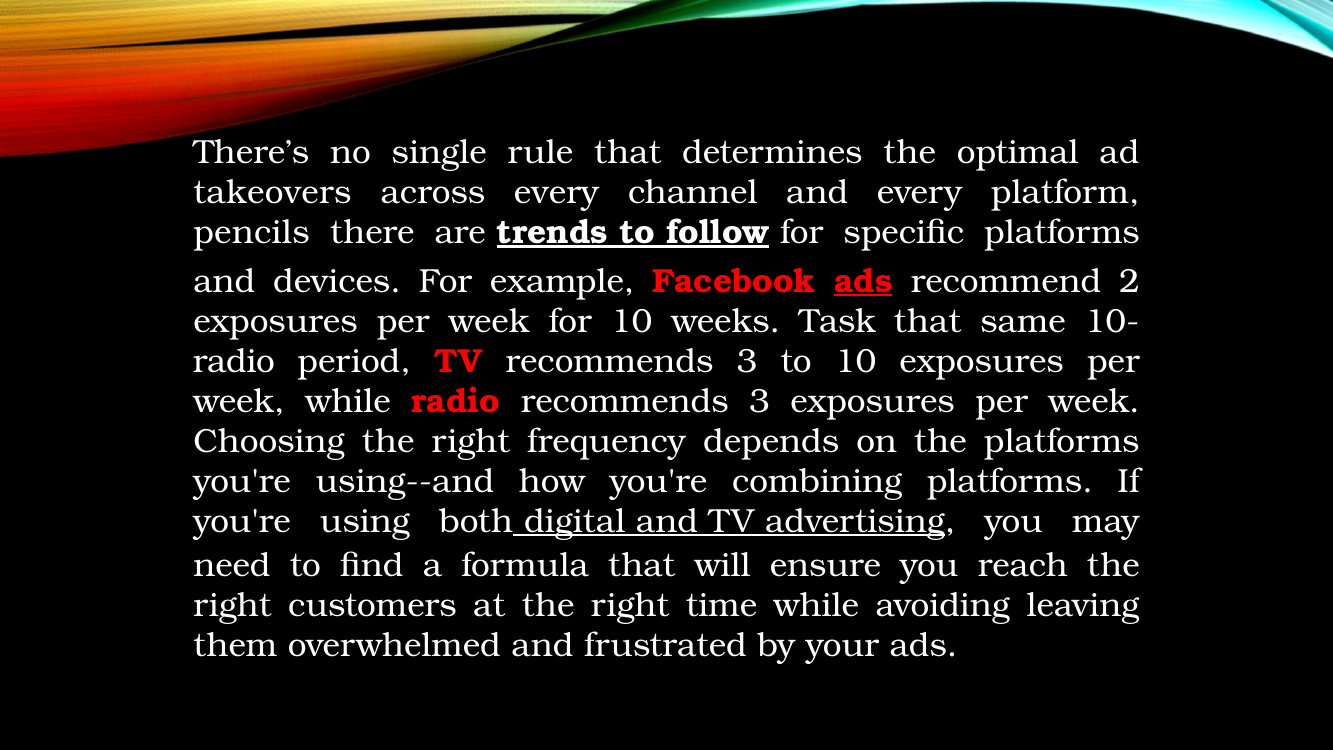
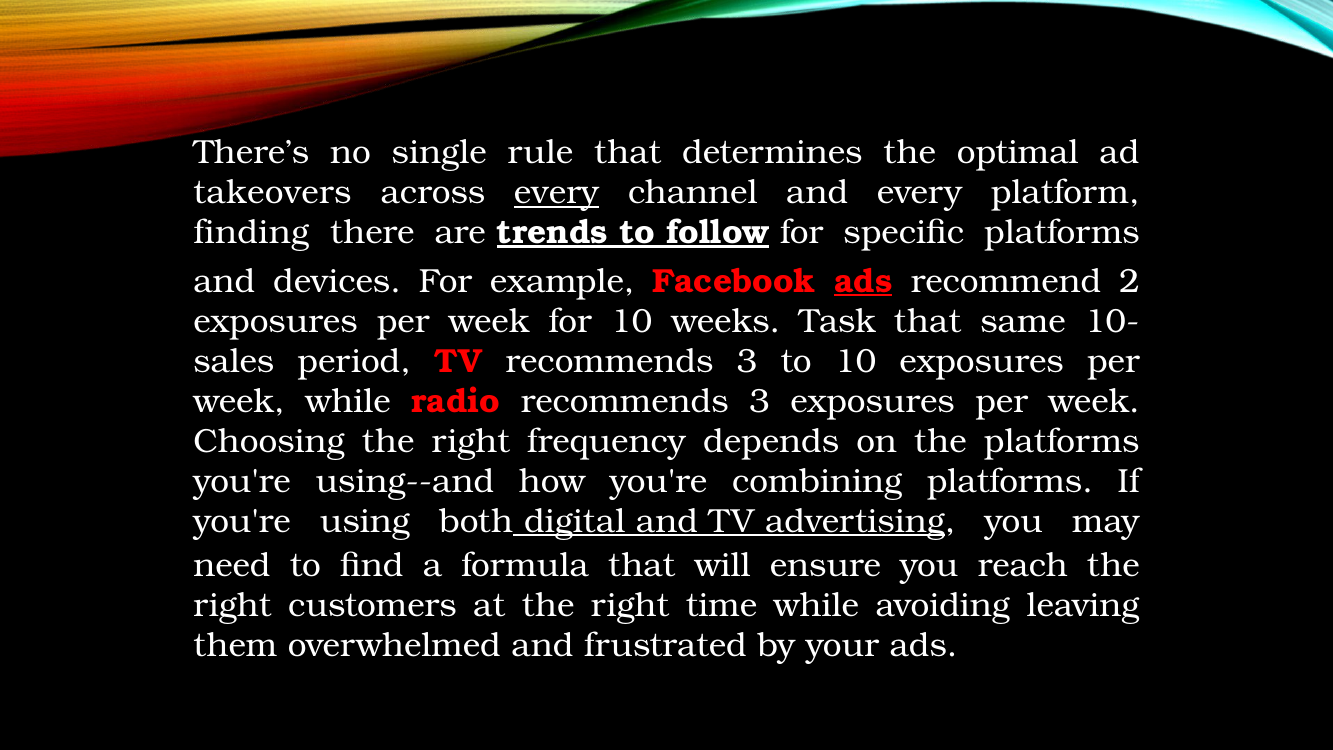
every at (557, 192) underline: none -> present
pencils: pencils -> finding
radio at (234, 361): radio -> sales
